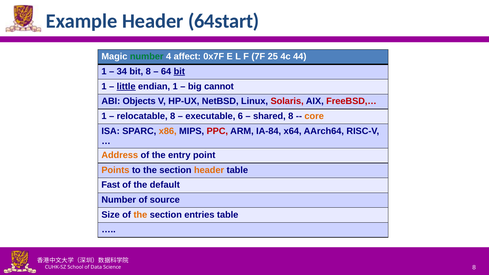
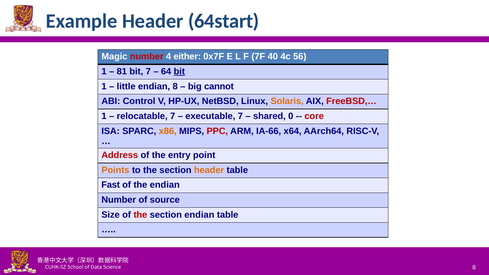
number at (147, 57) colour: green -> red
affect: affect -> either
25: 25 -> 40
44: 44 -> 56
34: 34 -> 81
bit 8: 8 -> 7
little underline: present -> none
endian 1: 1 -> 8
Objects: Objects -> Control
Solaris colour: red -> orange
relocatable 8: 8 -> 7
executable 6: 6 -> 7
shared 8: 8 -> 0
core colour: orange -> red
IA-84: IA-84 -> IA-66
Address colour: orange -> red
the default: default -> endian
the at (140, 215) colour: orange -> red
section entries: entries -> endian
